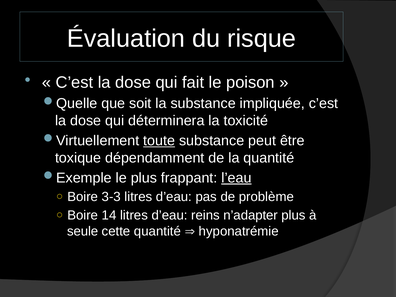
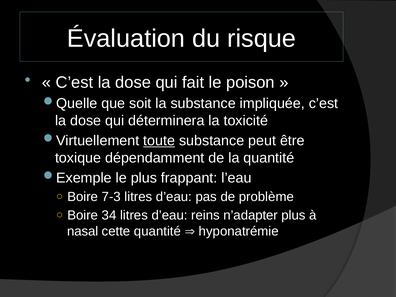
l’eau underline: present -> none
3-3: 3-3 -> 7-3
14: 14 -> 34
seule: seule -> nasal
